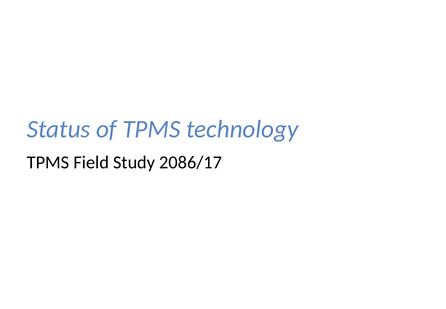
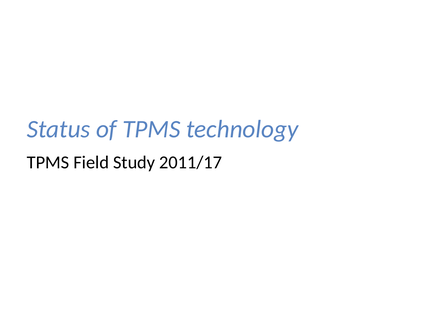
2086/17: 2086/17 -> 2011/17
